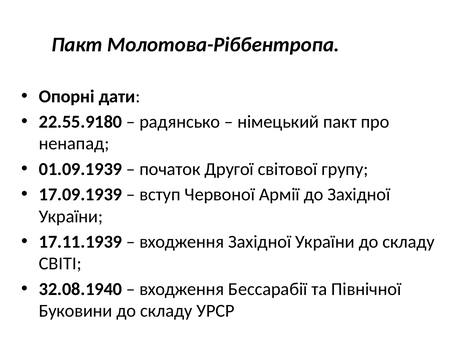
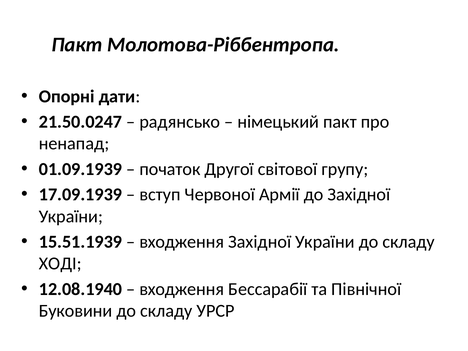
22.55.9180: 22.55.9180 -> 21.50.0247
17.11.1939: 17.11.1939 -> 15.51.1939
СВІТІ: СВІТІ -> ХОДІ
32.08.1940: 32.08.1940 -> 12.08.1940
